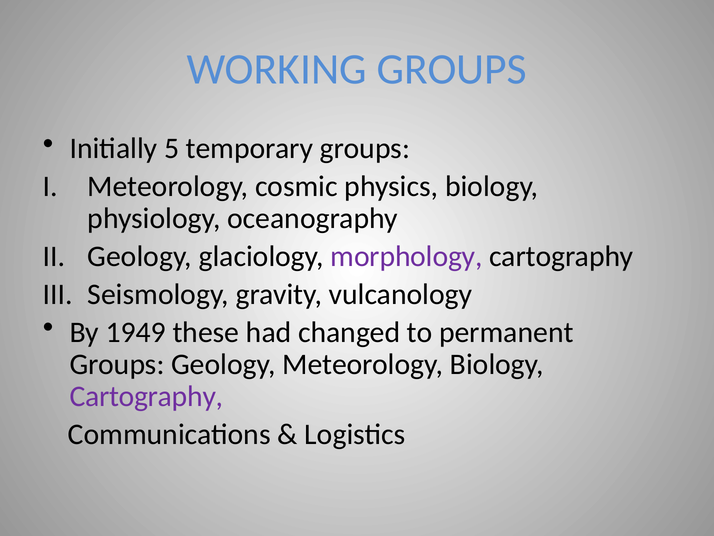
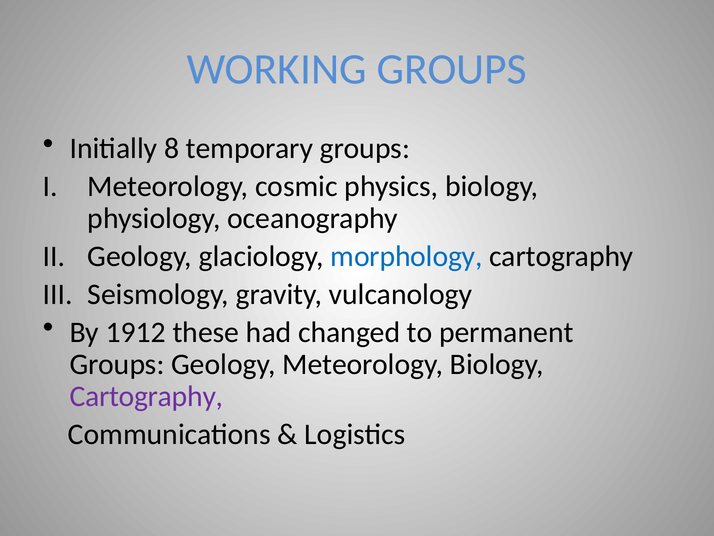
5: 5 -> 8
morphology colour: purple -> blue
1949: 1949 -> 1912
